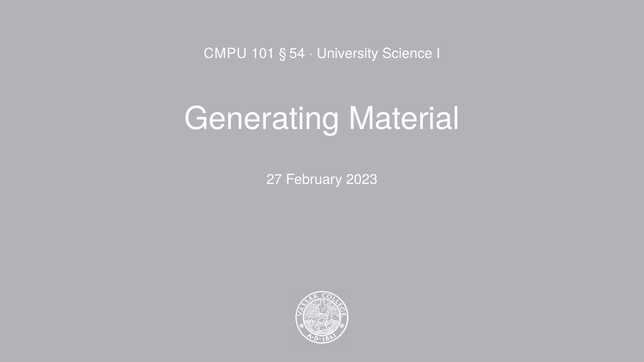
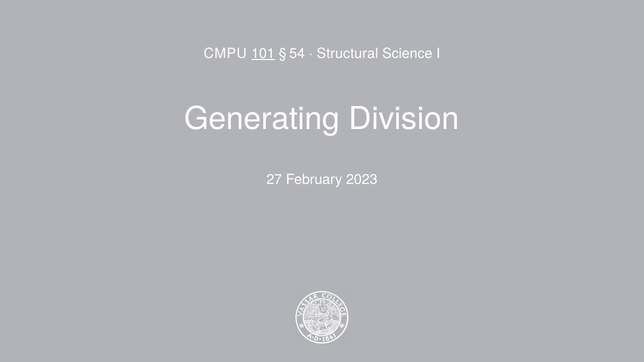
101 underline: none -> present
University: University -> Structural
Material: Material -> Division
